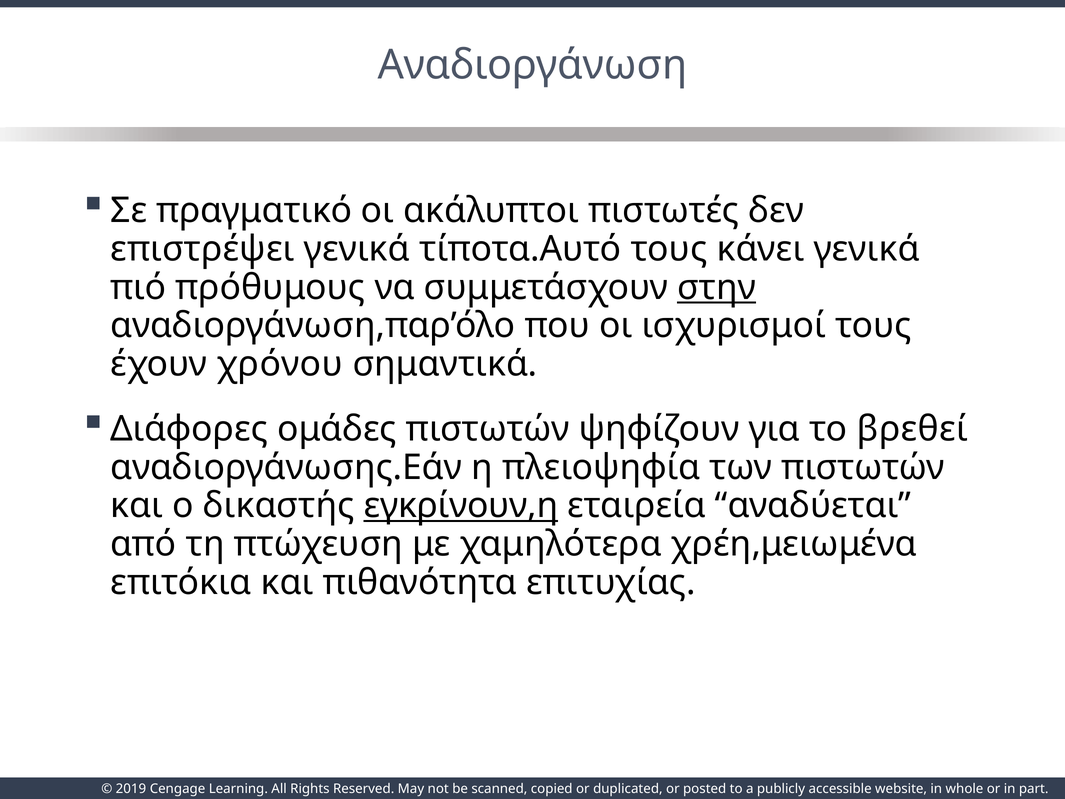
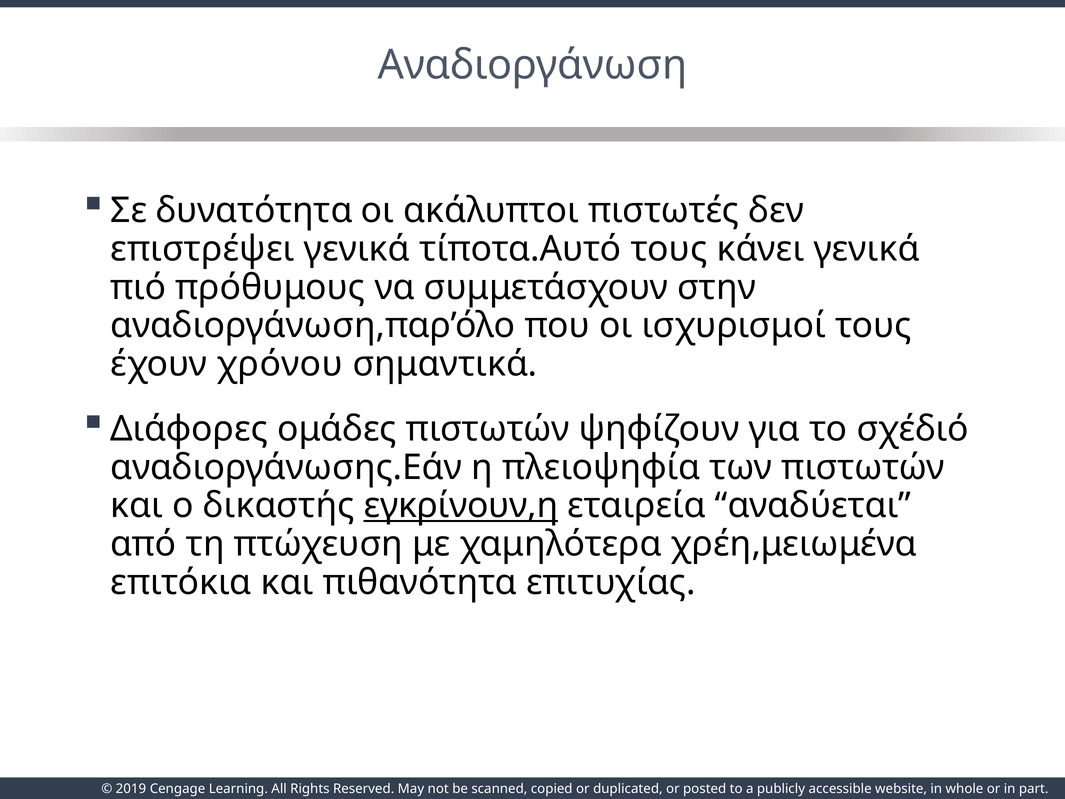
πραγματικό: πραγματικό -> δυνατότητα
στην underline: present -> none
βρεθεί: βρεθεί -> σχέδιό
